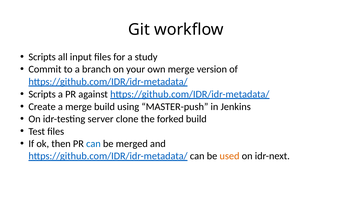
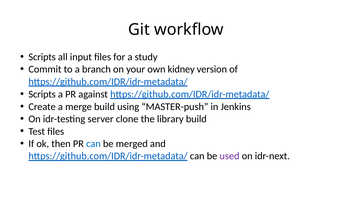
own merge: merge -> kidney
forked: forked -> library
used colour: orange -> purple
